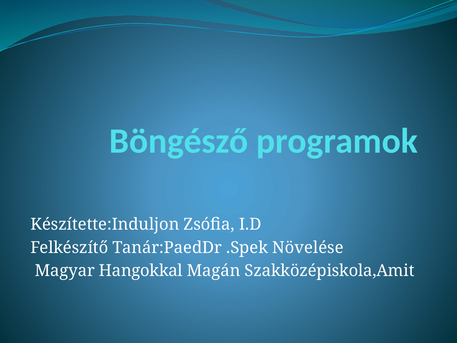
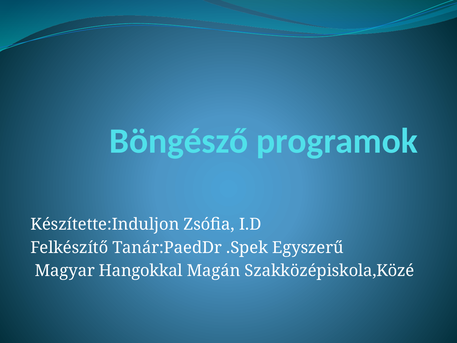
Növelése: Növelése -> Egyszerű
Szakközépiskola,Amit: Szakközépiskola,Amit -> Szakközépiskola,Közé
